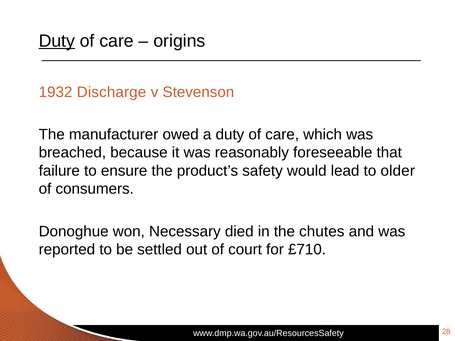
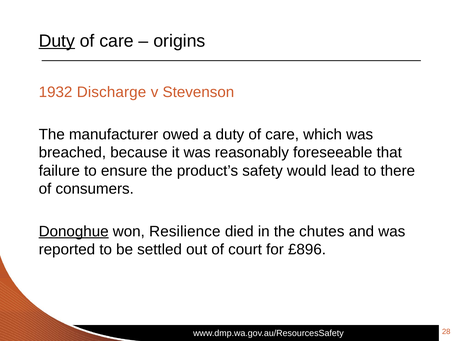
older: older -> there
Donoghue underline: none -> present
Necessary: Necessary -> Resilience
£710: £710 -> £896
